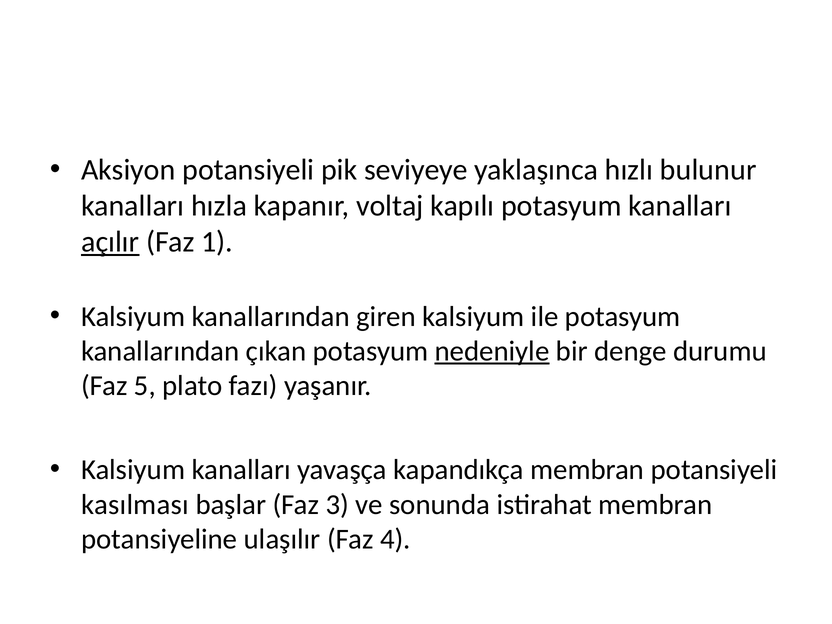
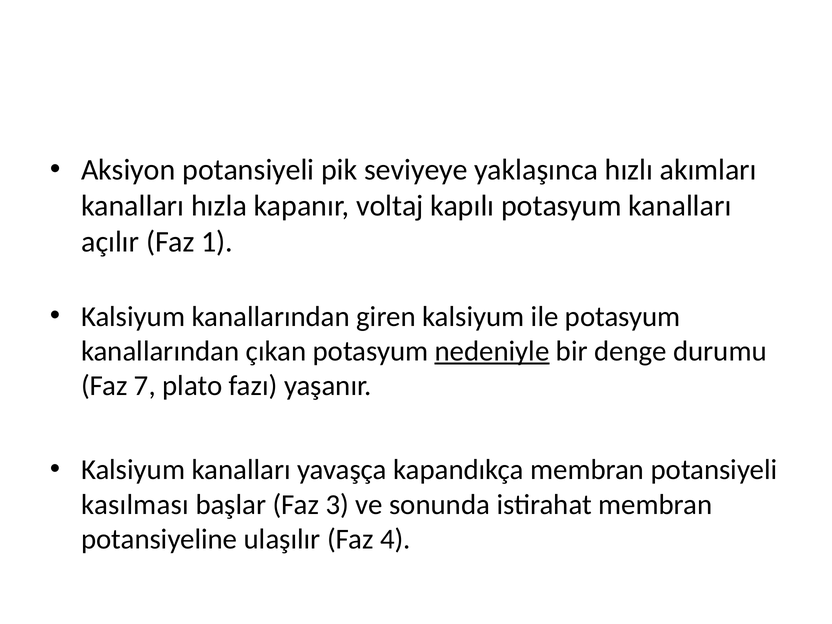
bulunur: bulunur -> akımları
açılır underline: present -> none
5: 5 -> 7
